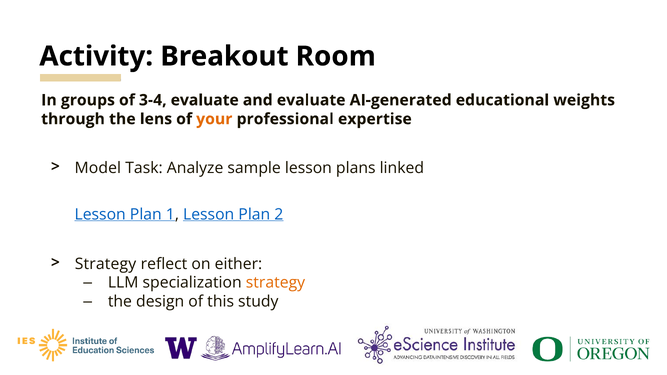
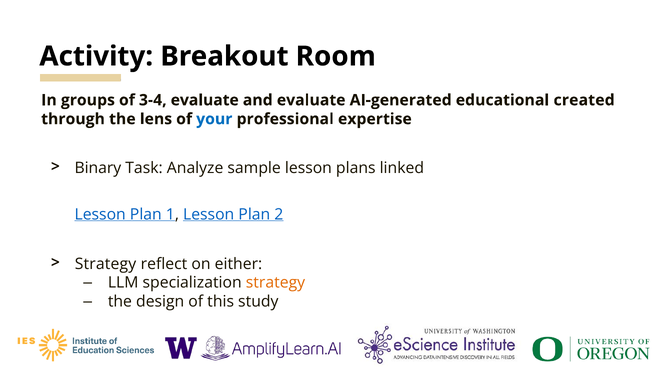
weights: weights -> created
your colour: orange -> blue
Model: Model -> Binary
